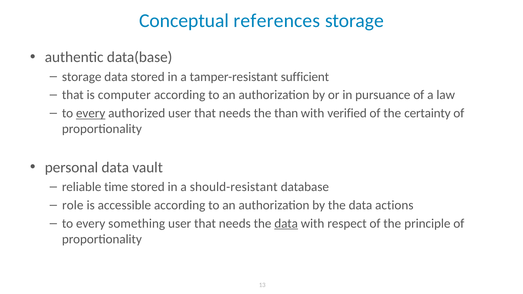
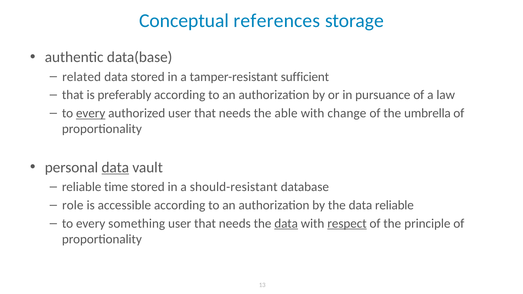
storage at (82, 77): storage -> related
computer: computer -> preferably
than: than -> able
verified: verified -> change
certainty: certainty -> umbrella
data at (115, 168) underline: none -> present
data actions: actions -> reliable
respect underline: none -> present
